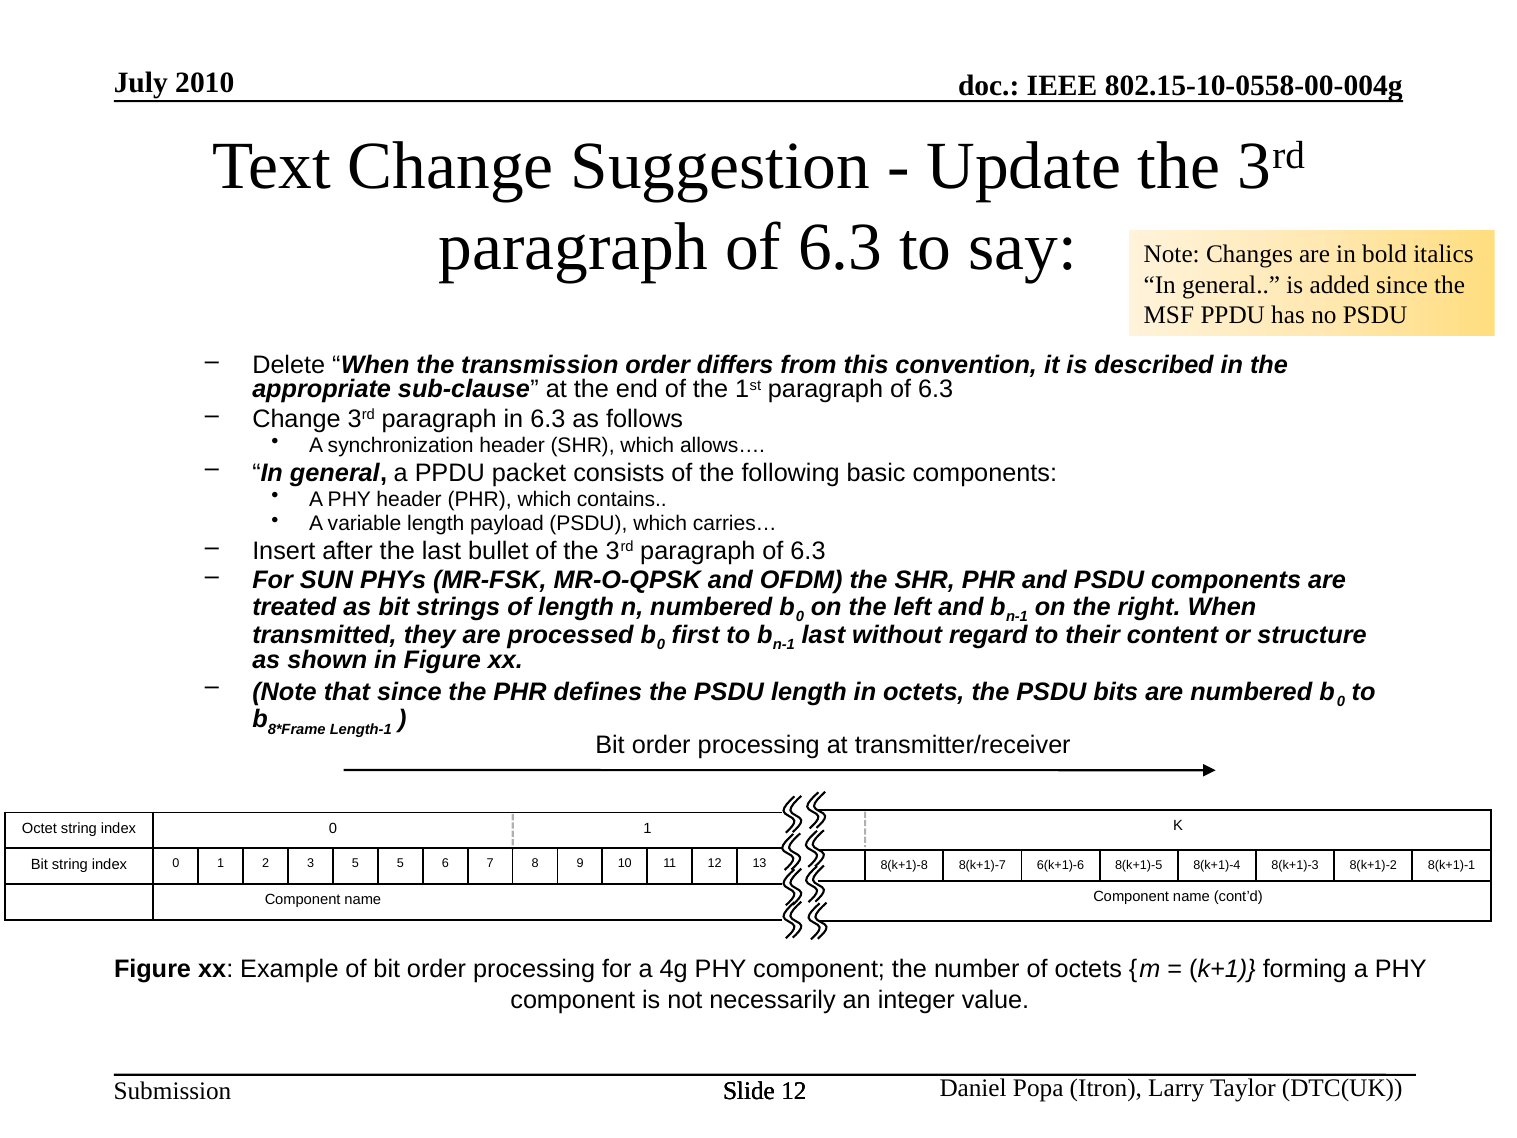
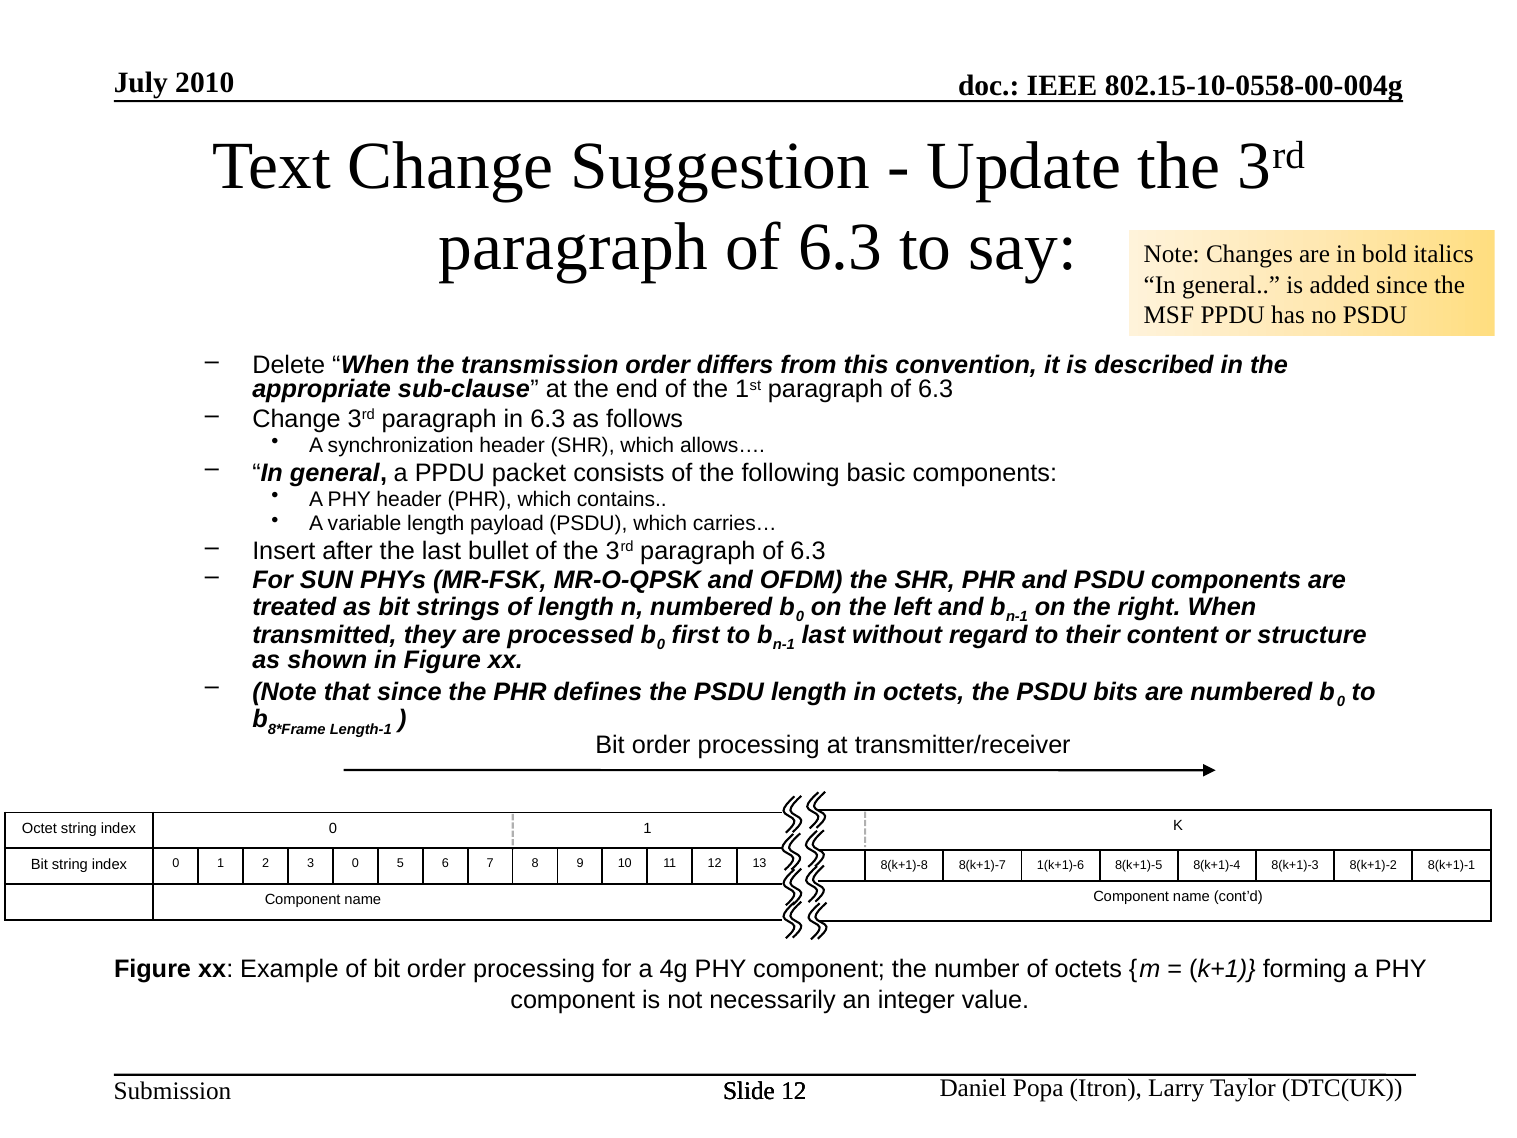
3 5: 5 -> 0
6(k+1)-6: 6(k+1)-6 -> 1(k+1)-6
